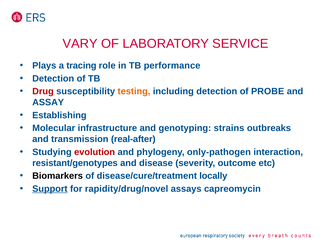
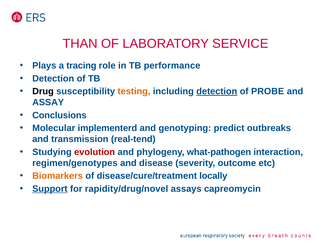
VARY: VARY -> THAN
Drug colour: red -> black
detection at (217, 91) underline: none -> present
Establishing: Establishing -> Conclusions
infrastructure: infrastructure -> implementerd
strains: strains -> predict
real-after: real-after -> real-tend
only-pathogen: only-pathogen -> what-pathogen
resistant/genotypes: resistant/genotypes -> regimen/genotypes
Biomarkers colour: black -> orange
